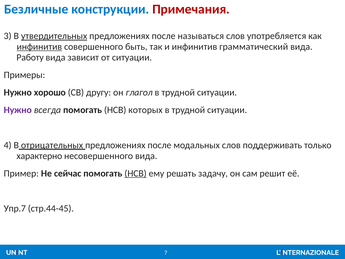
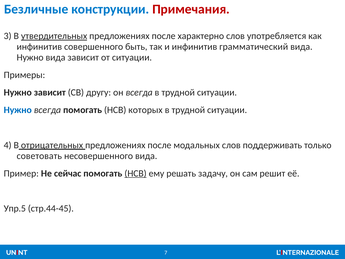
называться: называться -> характерно
инфинитив at (39, 47) underline: present -> none
Работу at (30, 57): Работу -> Нужно
Нужно хорошо: хорошо -> зависит
он глагол: глагол -> всегда
Нужно at (18, 110) colour: purple -> blue
характерно: характерно -> советовать
Упр.7: Упр.7 -> Упр.5
